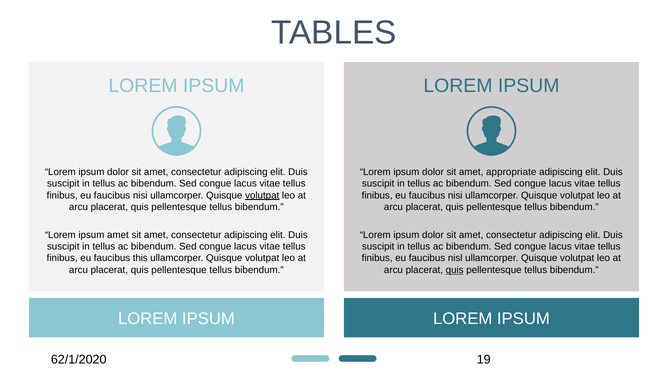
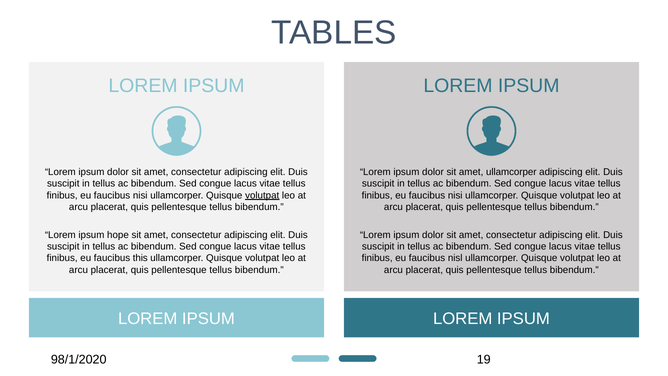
amet appropriate: appropriate -> ullamcorper
ipsum amet: amet -> hope
quis at (455, 270) underline: present -> none
62/1/2020: 62/1/2020 -> 98/1/2020
